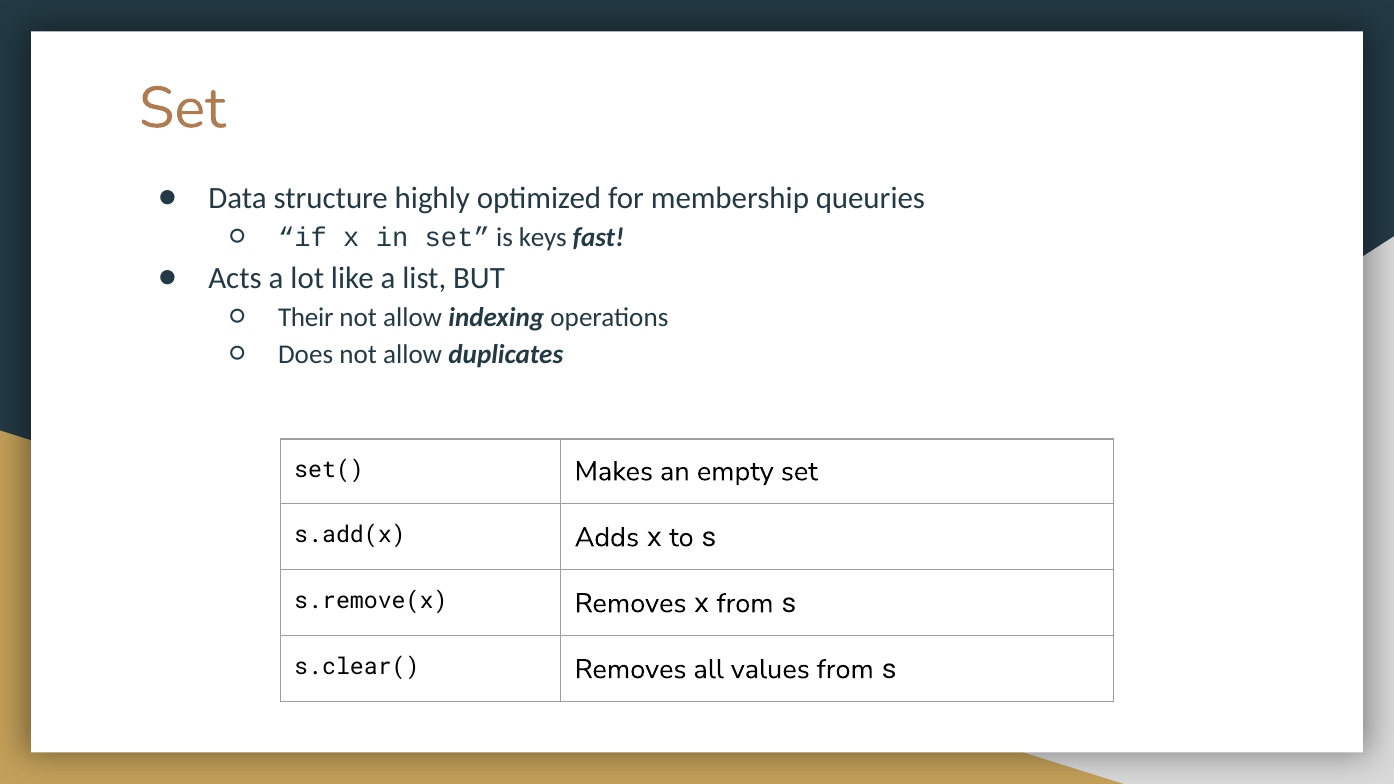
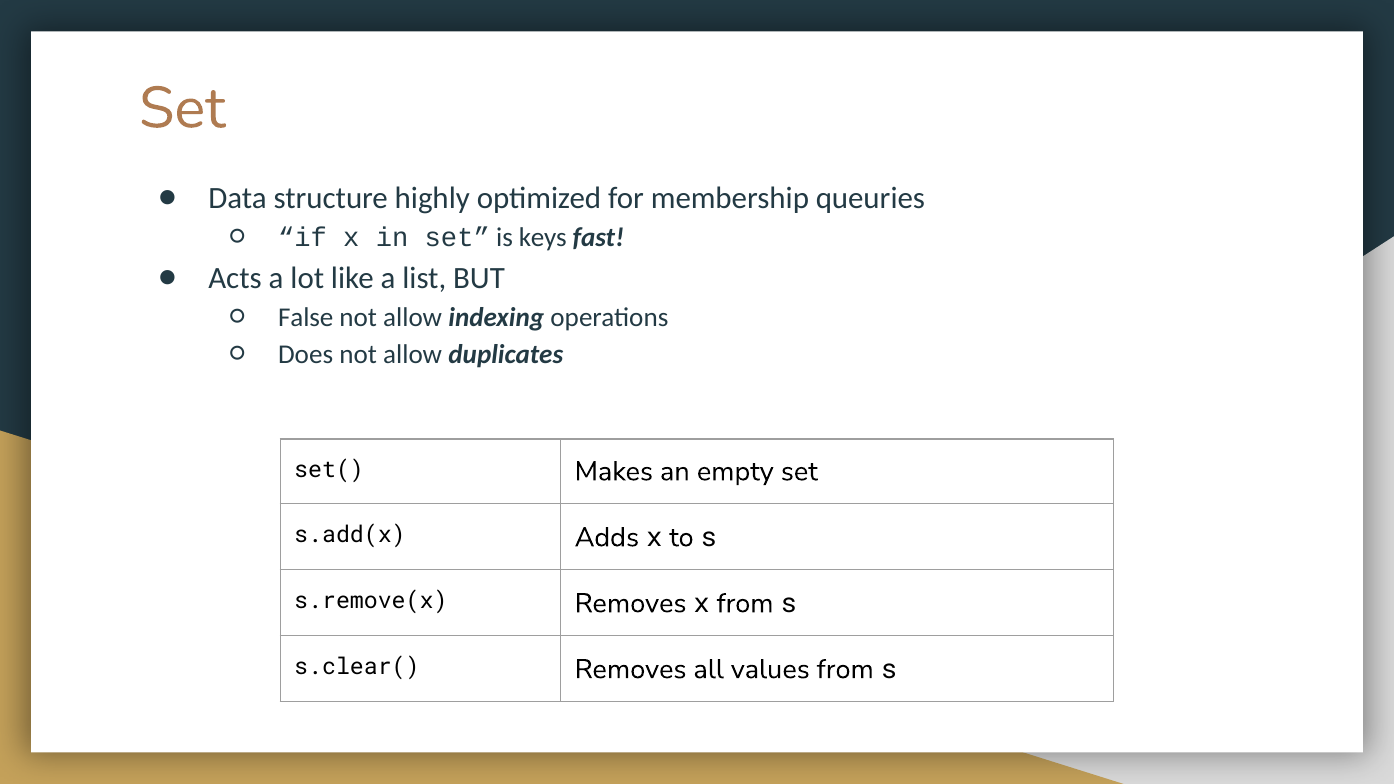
Their: Their -> False
